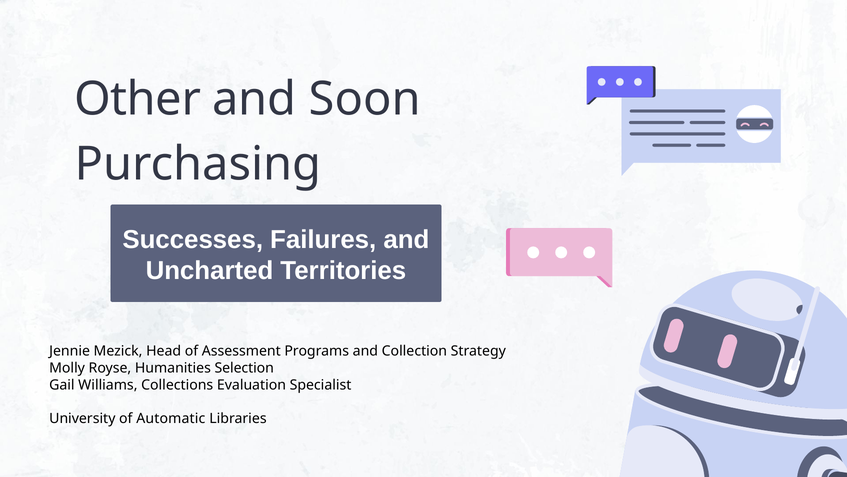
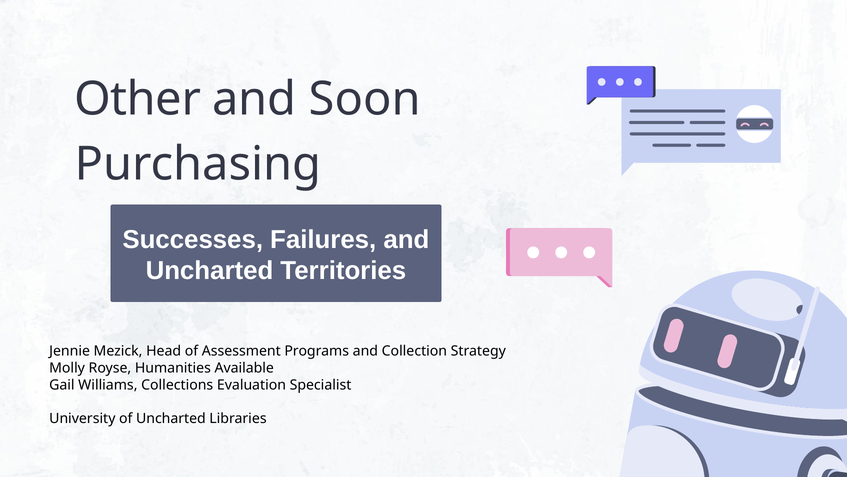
Selection: Selection -> Available
of Automatic: Automatic -> Uncharted
